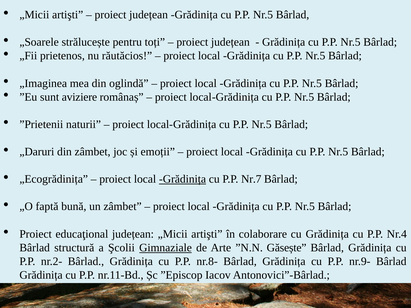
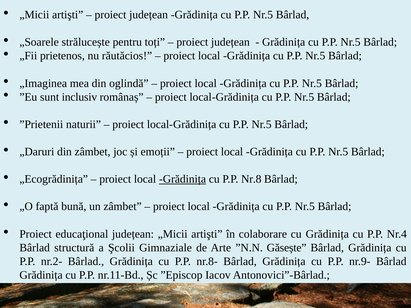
aviziere: aviziere -> inclusiv
Nr.7: Nr.7 -> Nr.8
Gimnaziale underline: present -> none
